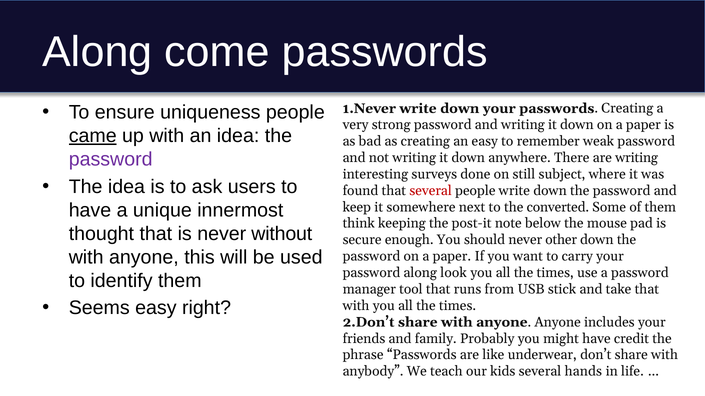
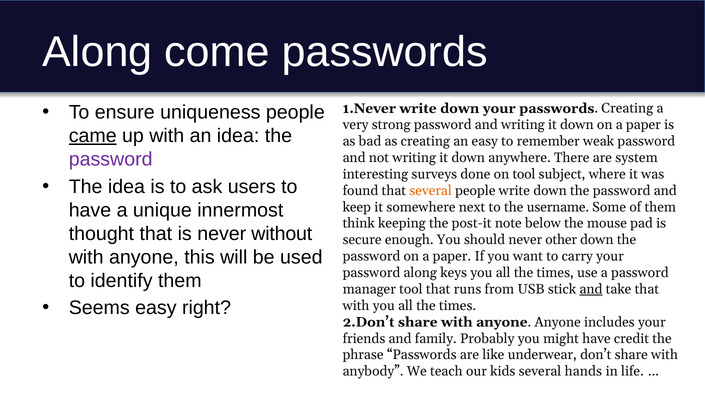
are writing: writing -> system
on still: still -> tool
several at (431, 191) colour: red -> orange
converted: converted -> username
look: look -> keys
and at (591, 290) underline: none -> present
